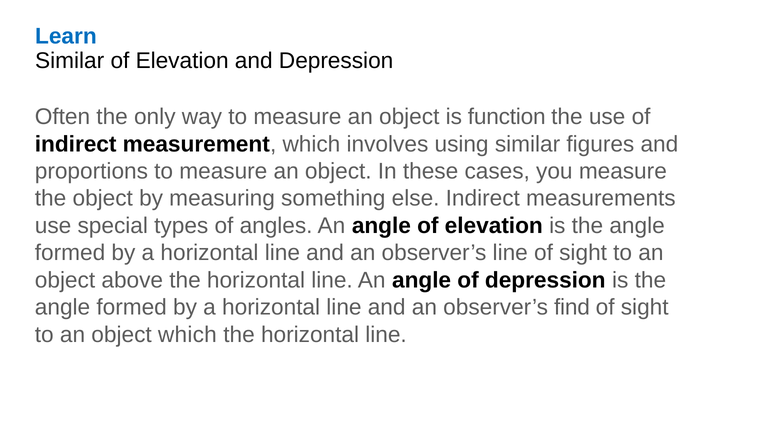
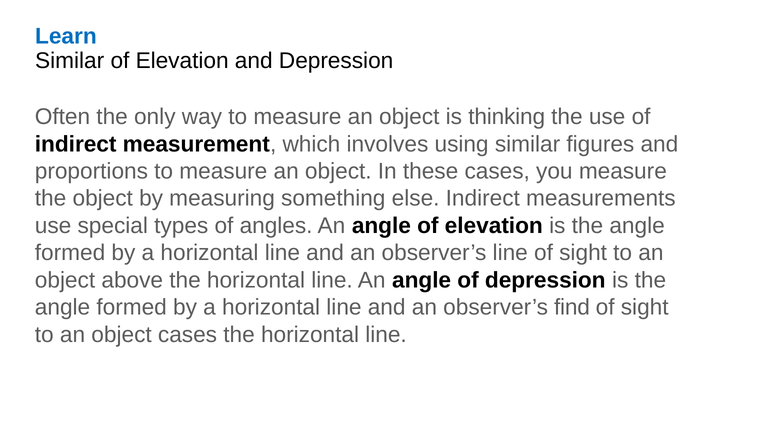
function: function -> thinking
object which: which -> cases
